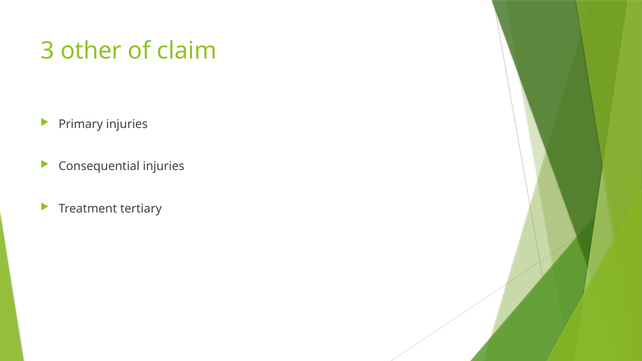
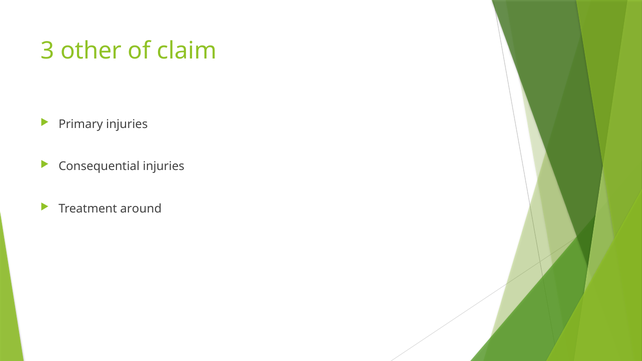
tertiary: tertiary -> around
